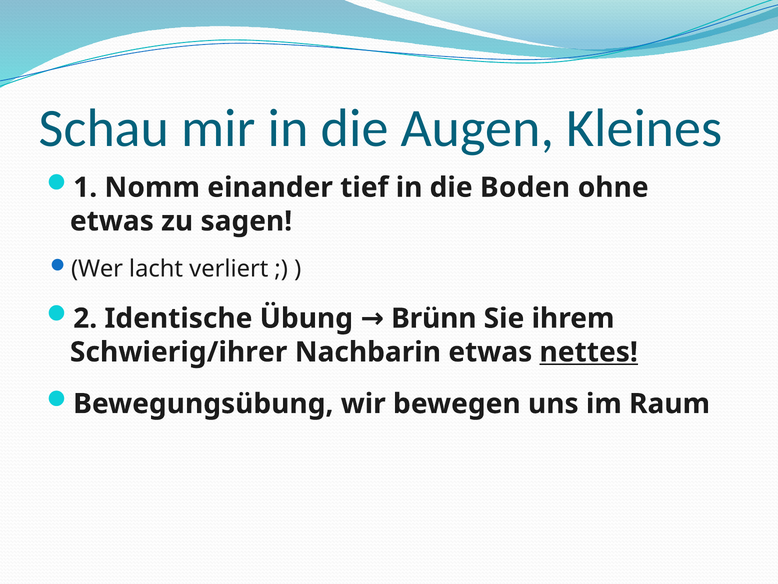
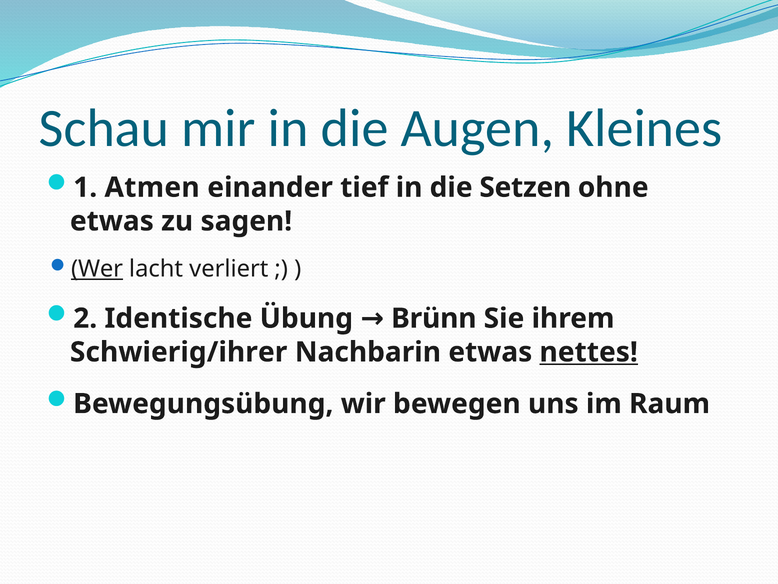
Nomm: Nomm -> Atmen
Boden: Boden -> Setzen
Wer underline: none -> present
